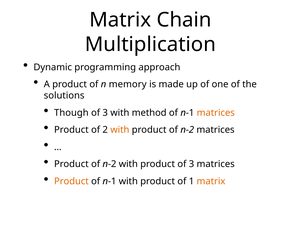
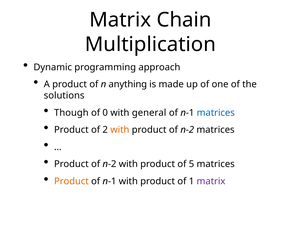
memory: memory -> anything
3 at (105, 113): 3 -> 0
method: method -> general
matrices at (216, 113) colour: orange -> blue
product of 3: 3 -> 5
matrix at (211, 182) colour: orange -> purple
